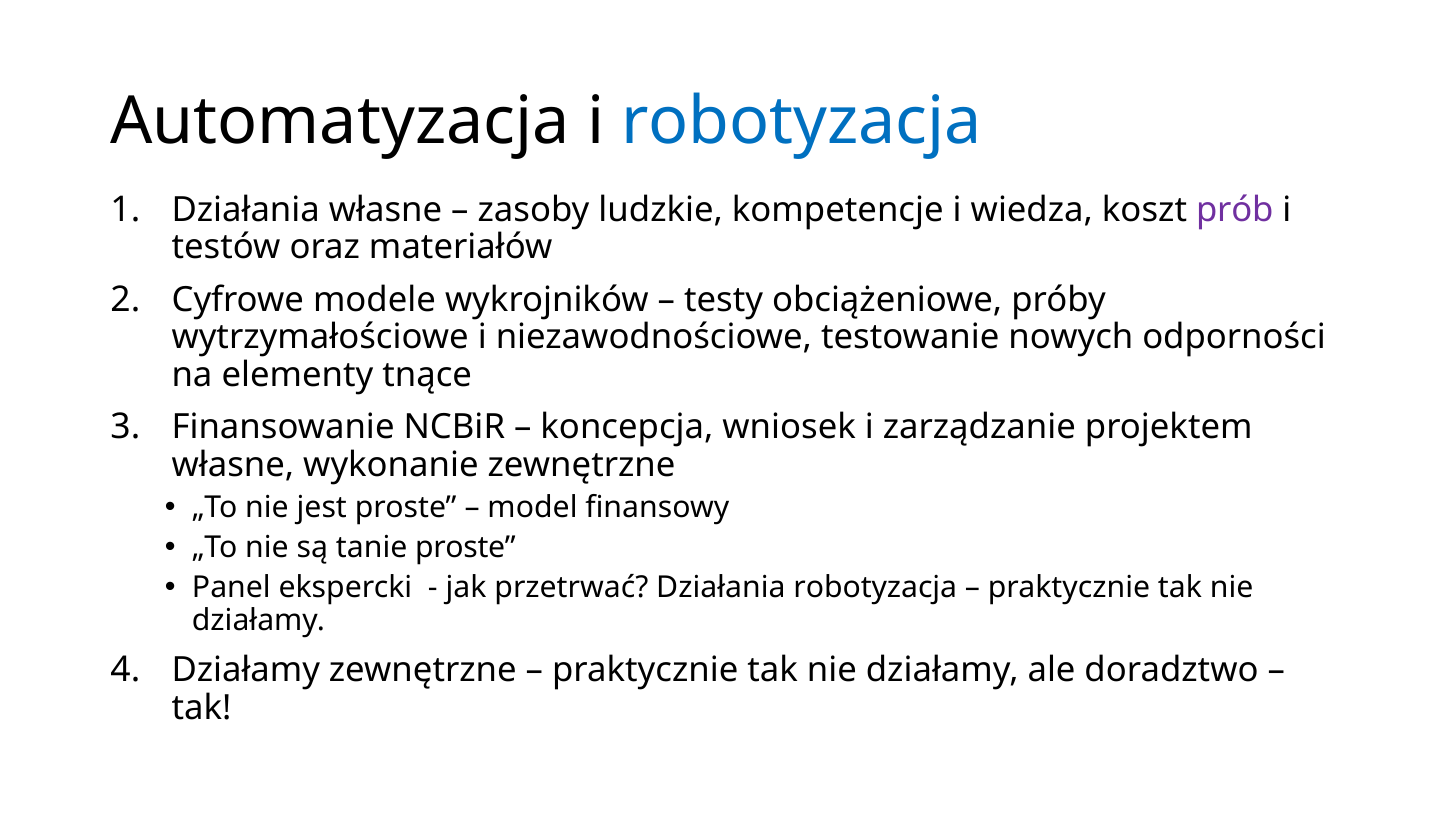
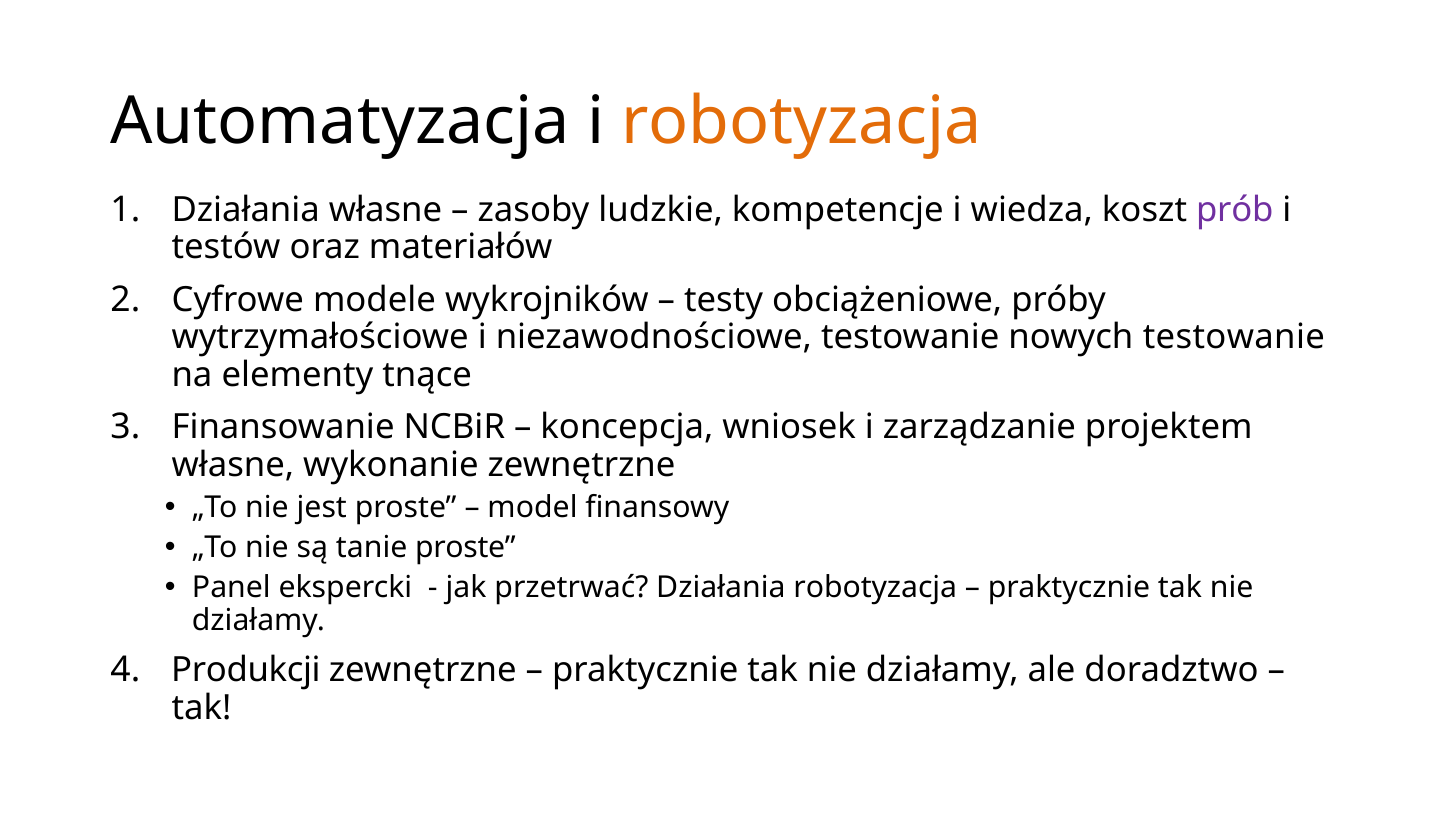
robotyzacja at (801, 122) colour: blue -> orange
nowych odporności: odporności -> testowanie
Działamy at (246, 670): Działamy -> Produkcji
